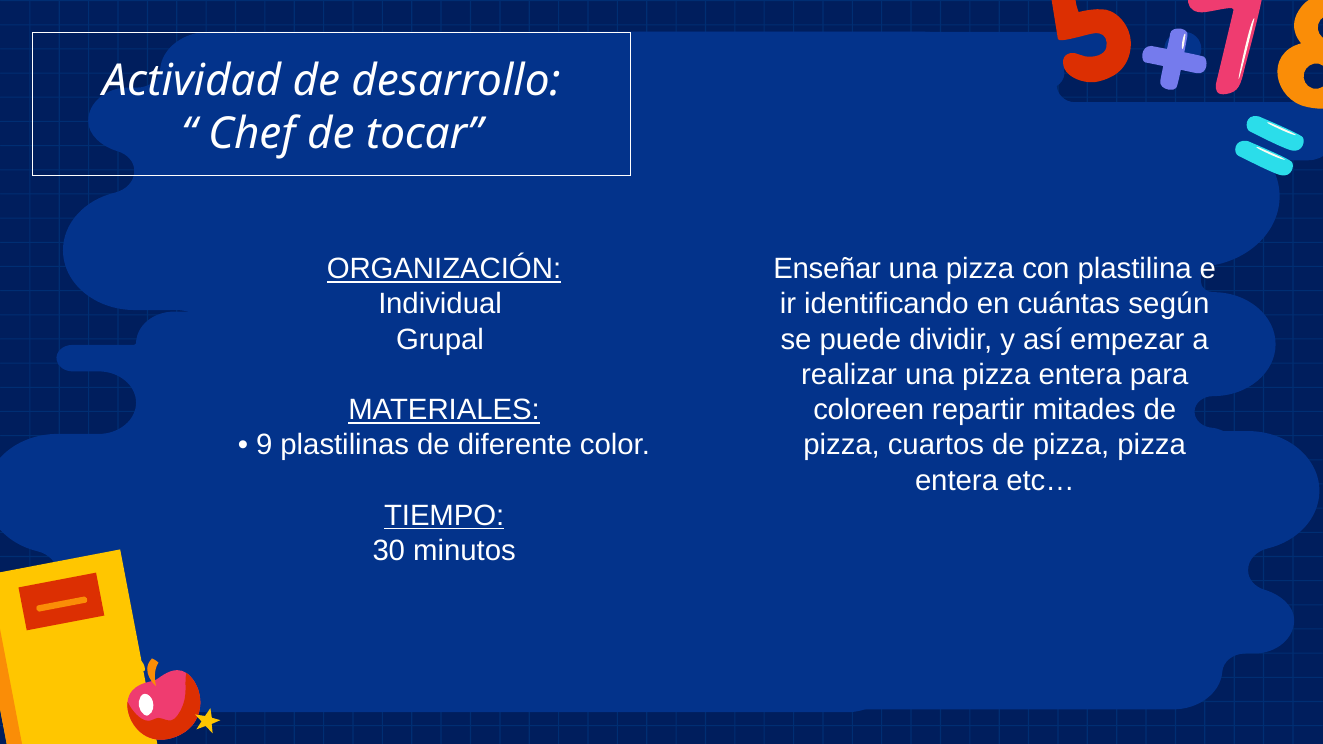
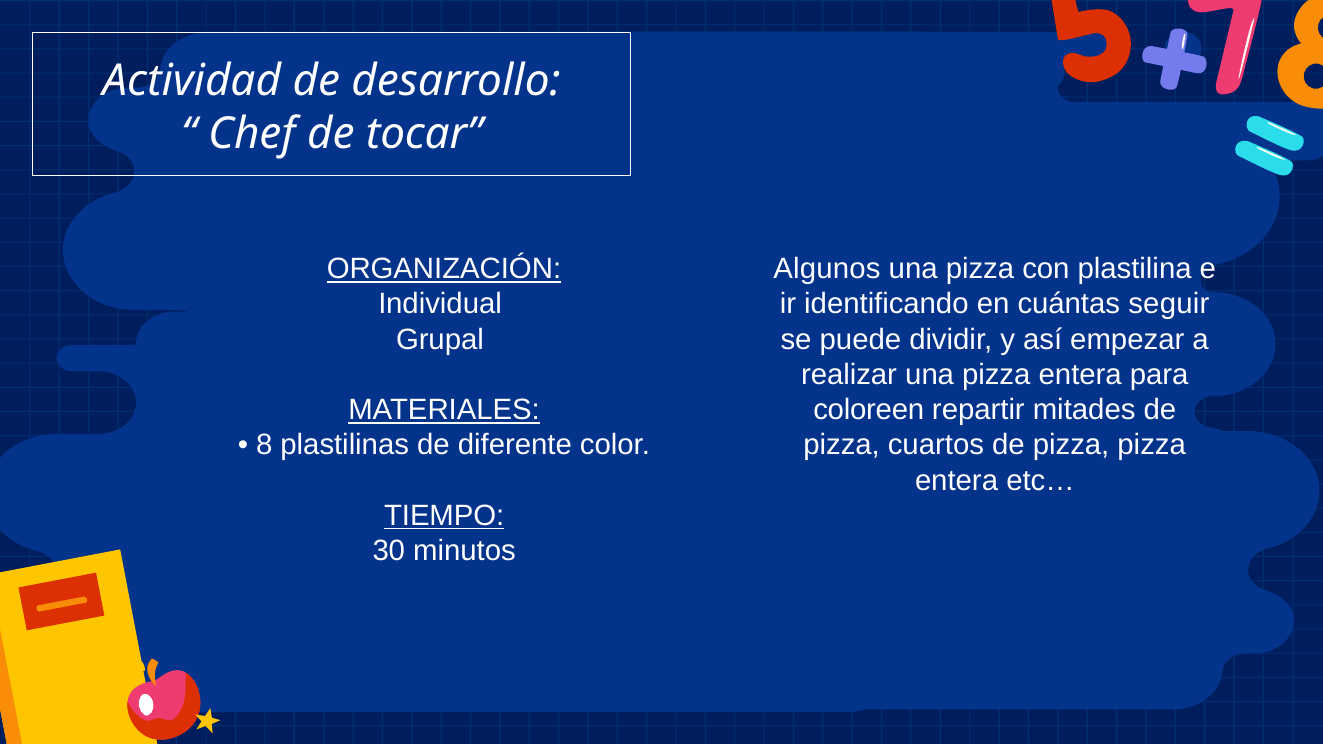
Enseñar: Enseñar -> Algunos
según: según -> seguir
9: 9 -> 8
